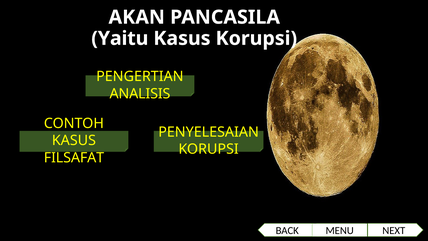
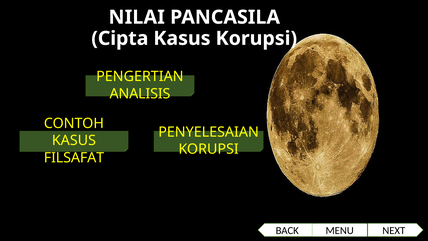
AKAN: AKAN -> NILAI
Yaitu: Yaitu -> Cipta
